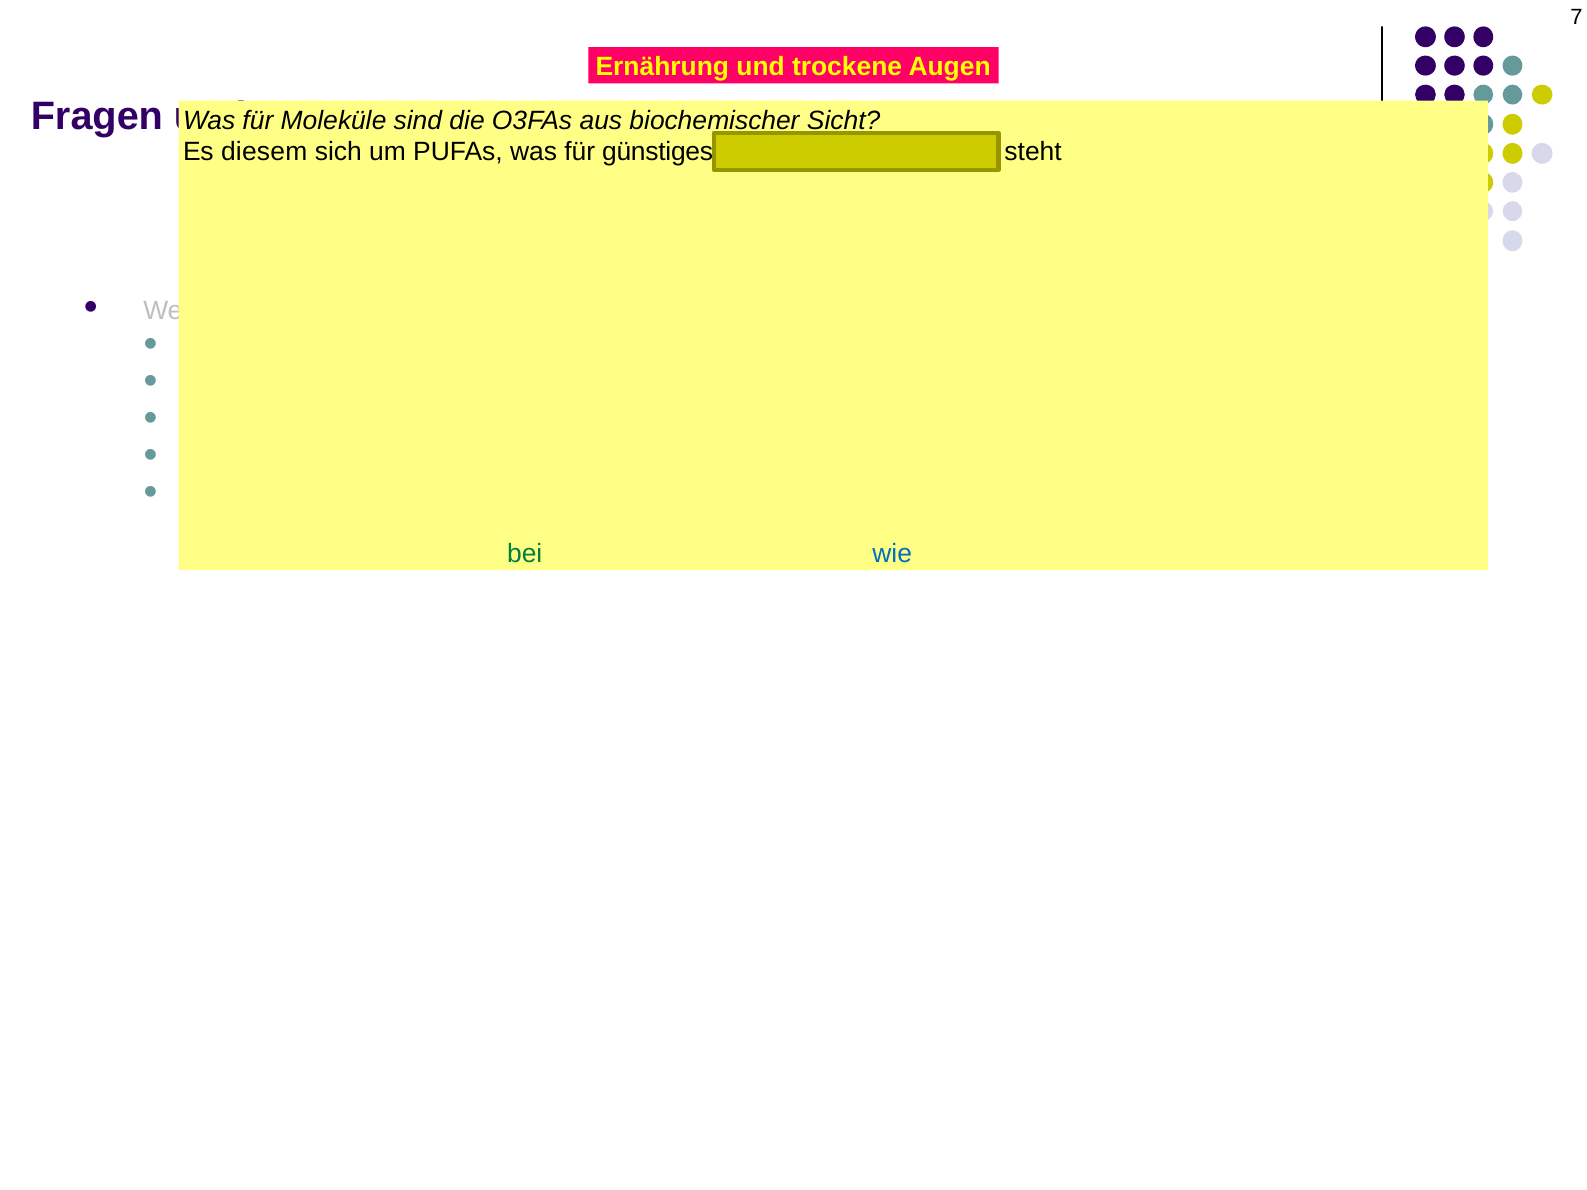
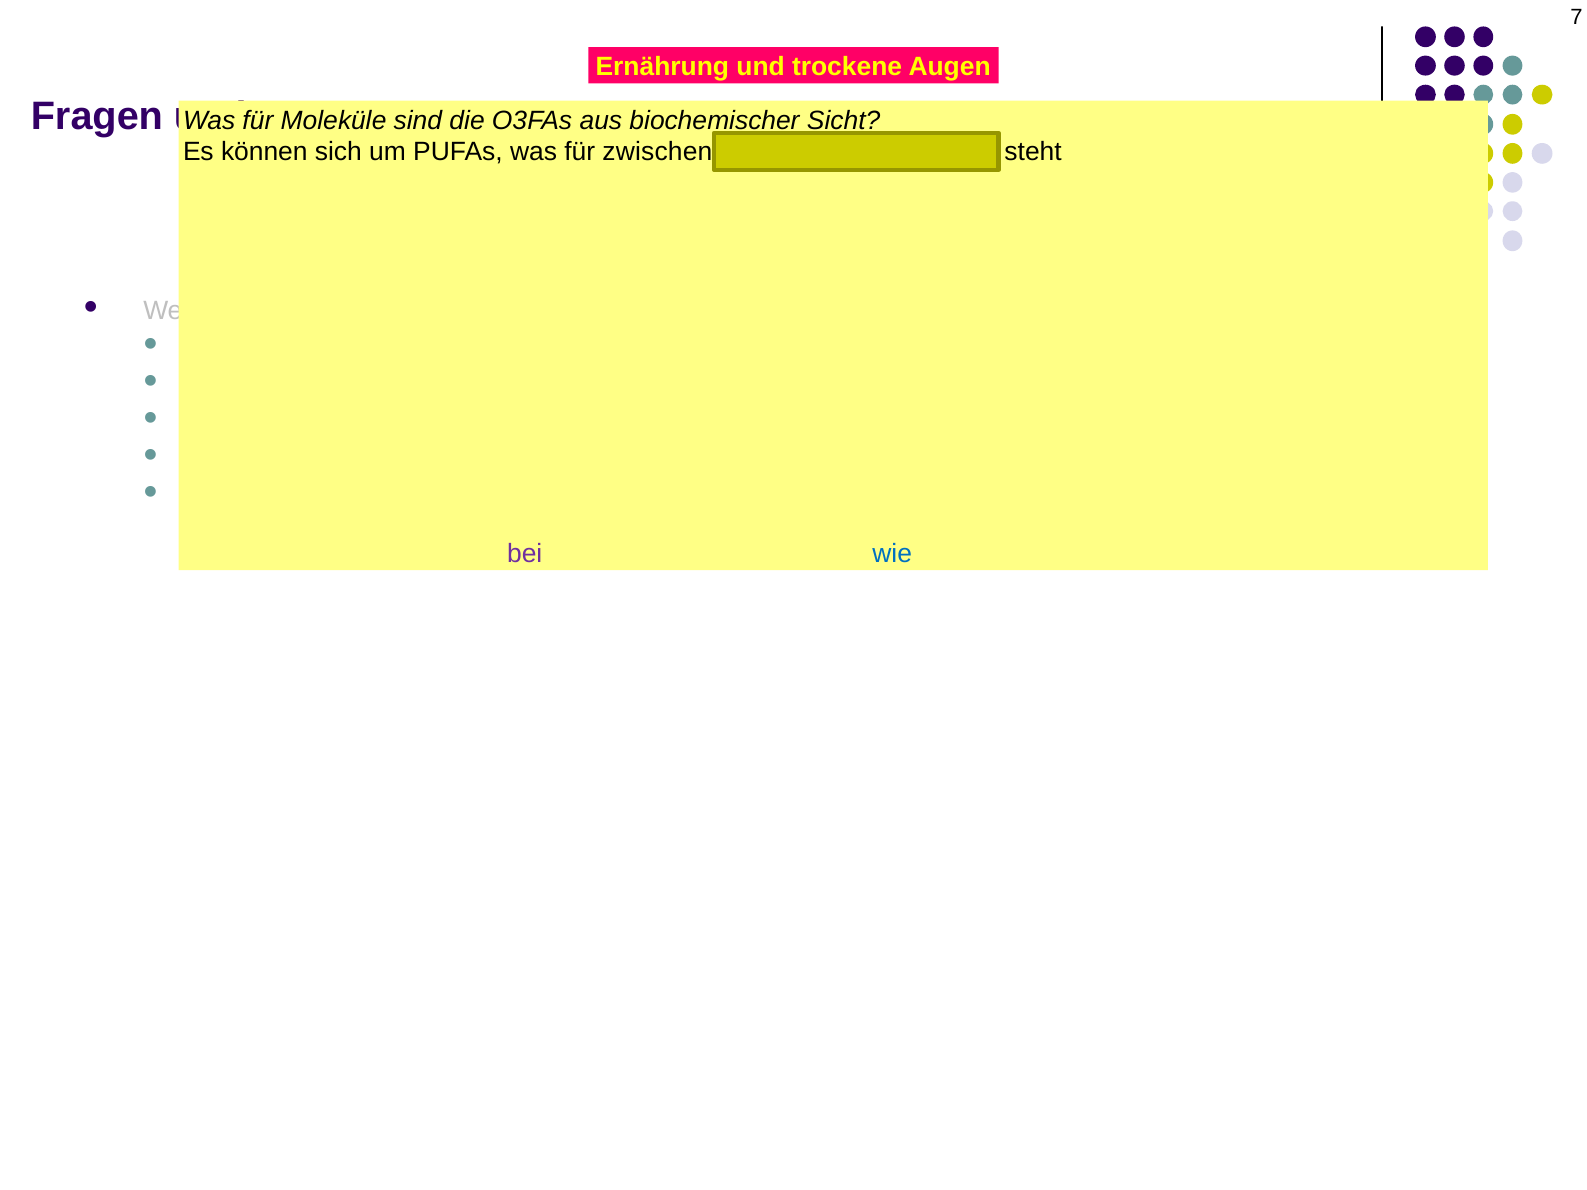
diesem: diesem -> können
günstiges: günstiges -> zwischen
bei colour: green -> purple
